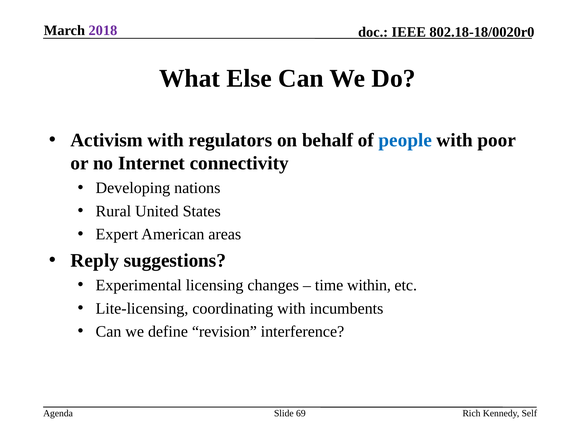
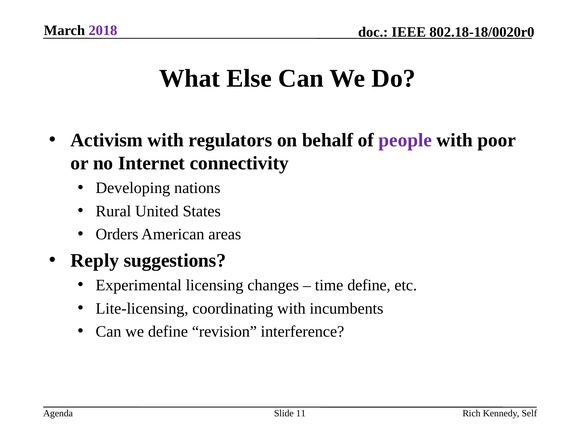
people colour: blue -> purple
Expert: Expert -> Orders
time within: within -> define
69: 69 -> 11
